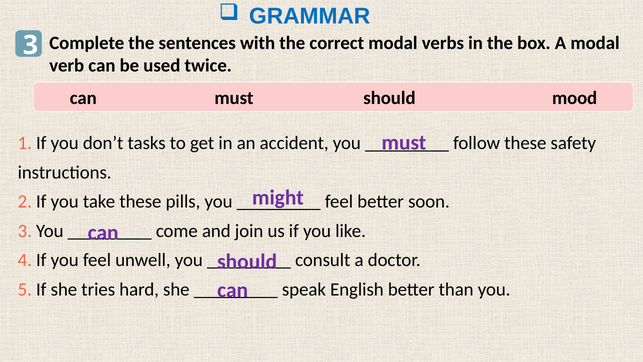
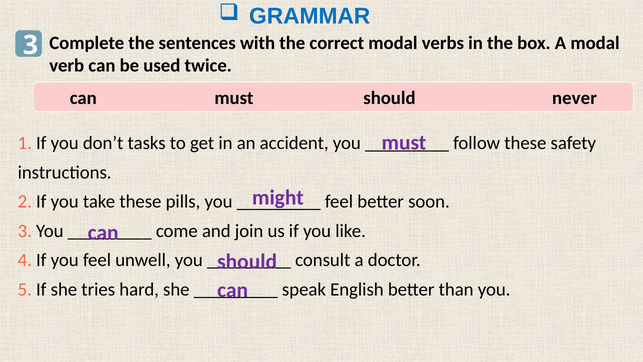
mood: mood -> never
